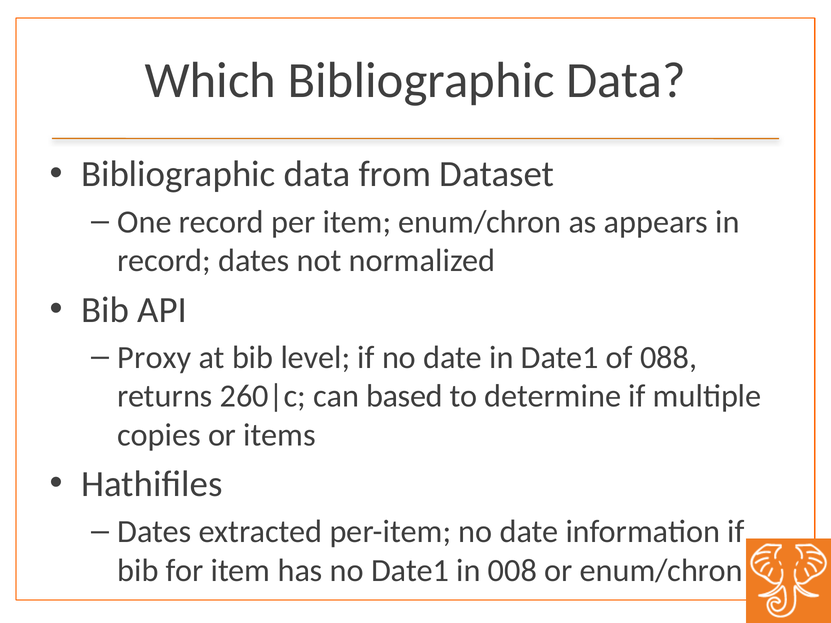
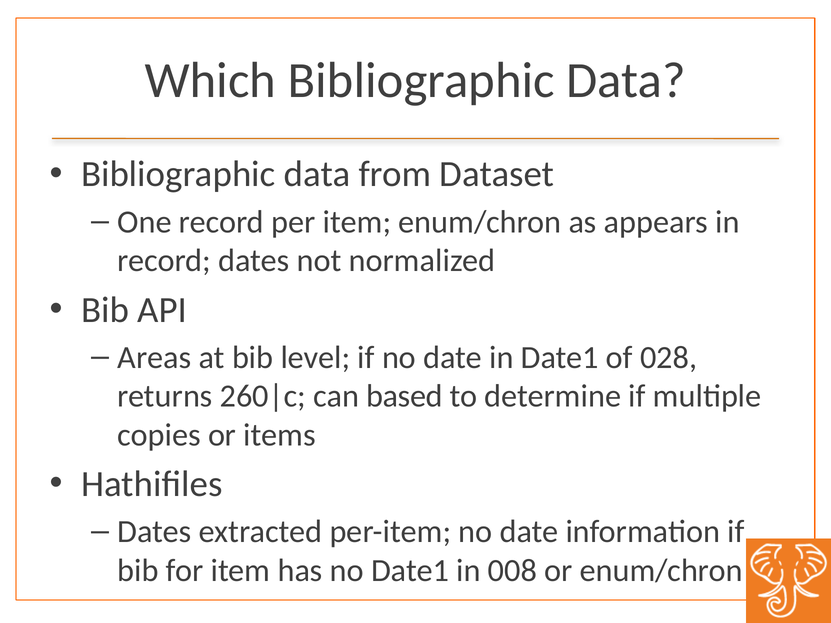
Proxy: Proxy -> Areas
088: 088 -> 028
